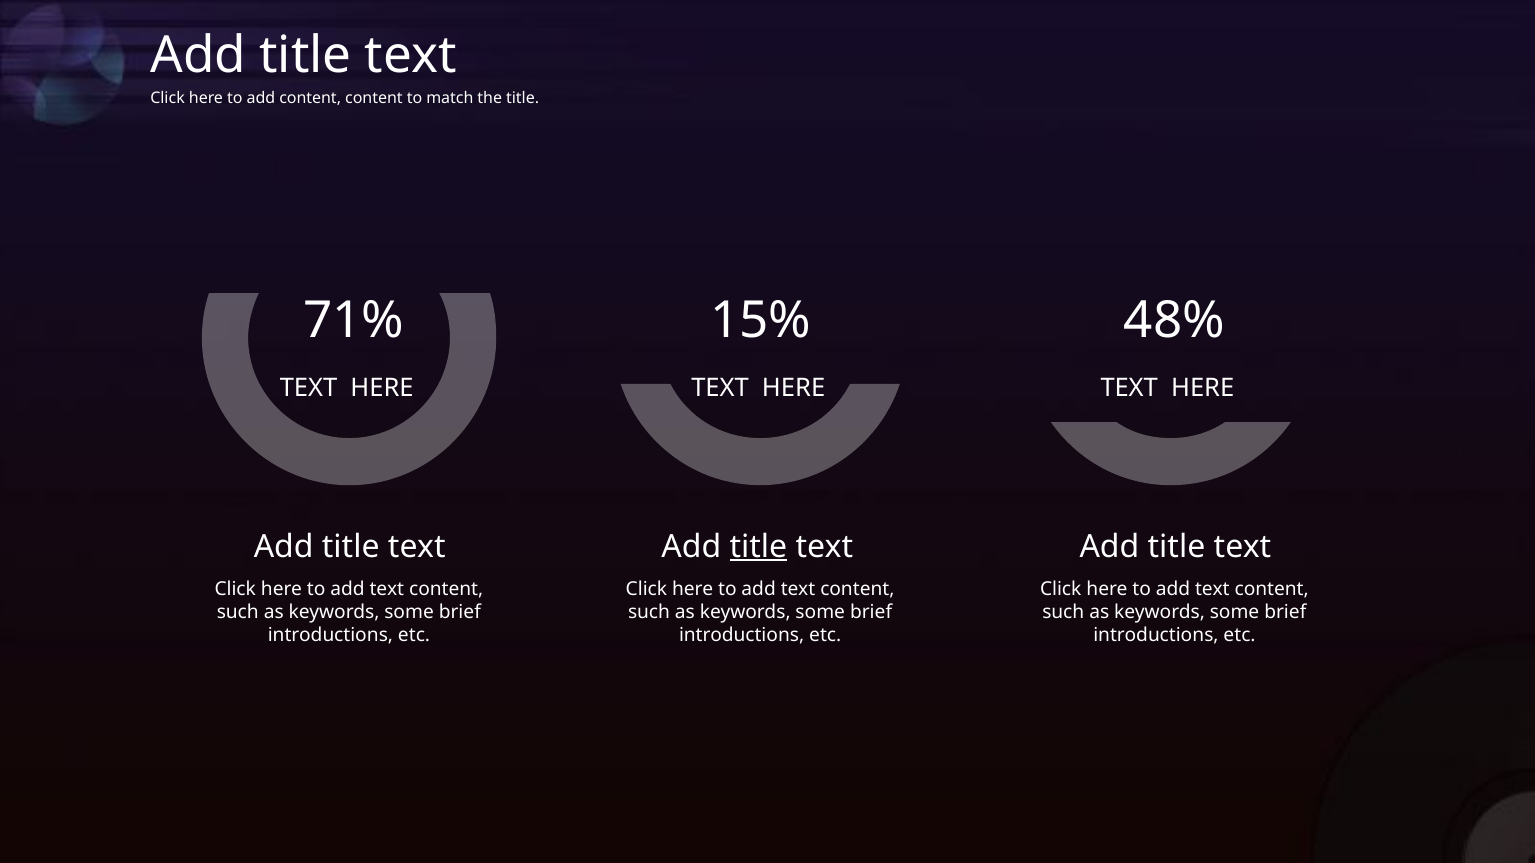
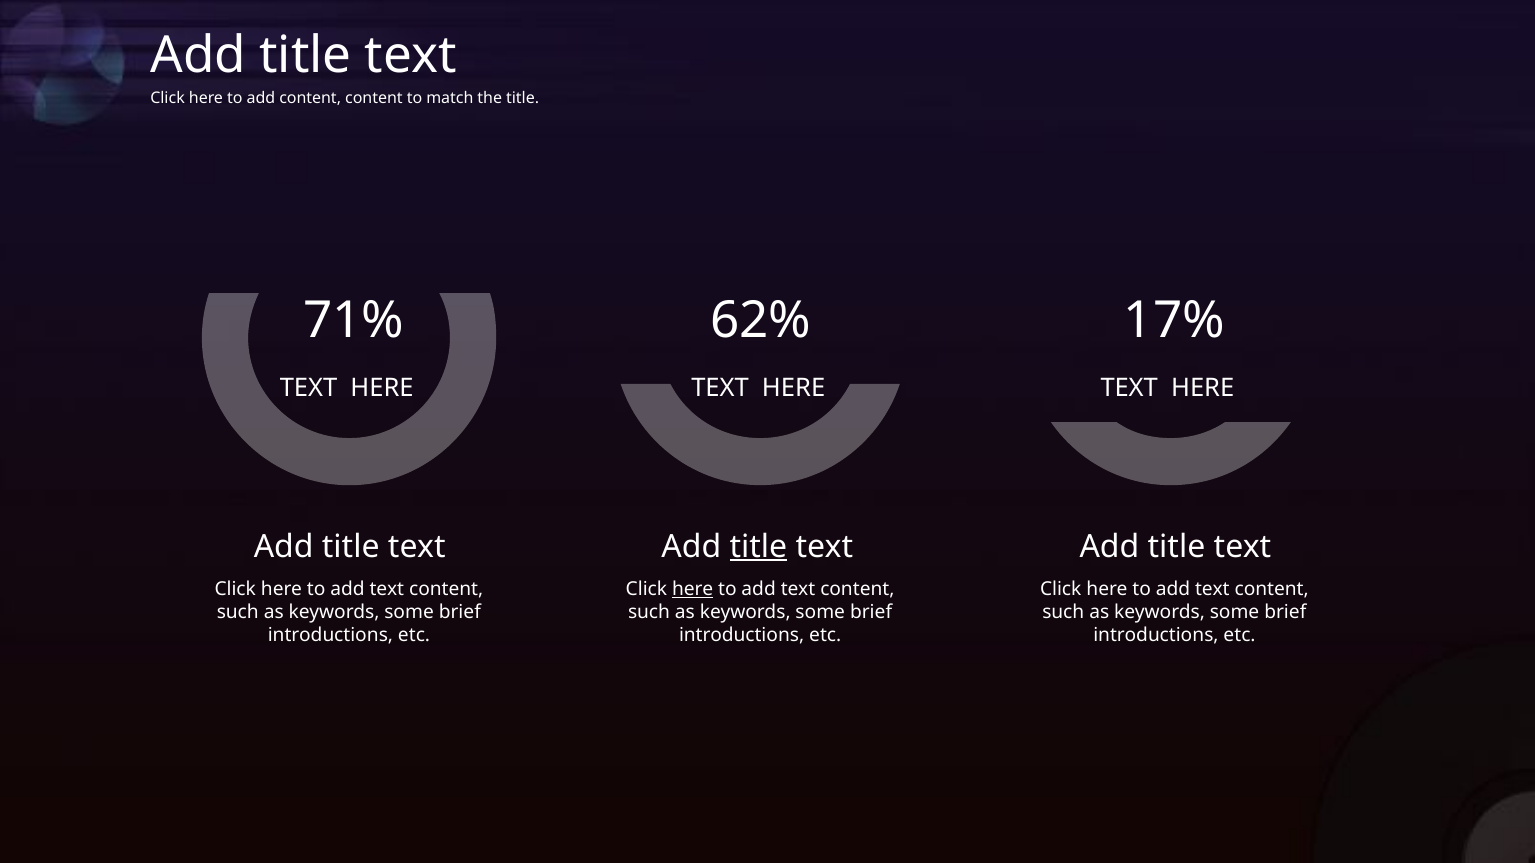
15%: 15% -> 62%
48%: 48% -> 17%
here at (693, 589) underline: none -> present
